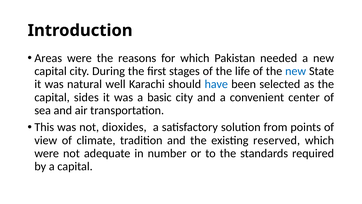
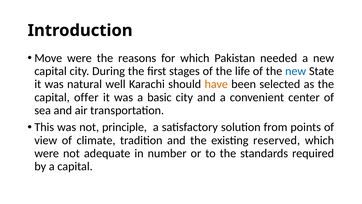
Areas: Areas -> Move
have colour: blue -> orange
sides: sides -> offer
dioxides: dioxides -> principle
